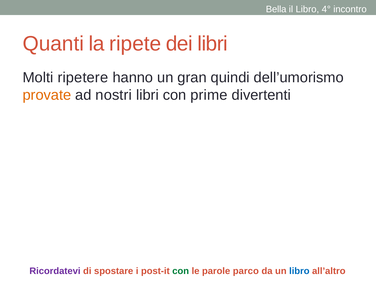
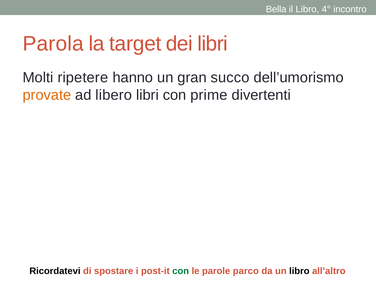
Quanti: Quanti -> Parola
ripete: ripete -> target
quindi: quindi -> succo
nostri: nostri -> libero
Ricordatevi colour: purple -> black
libro at (299, 271) colour: blue -> black
